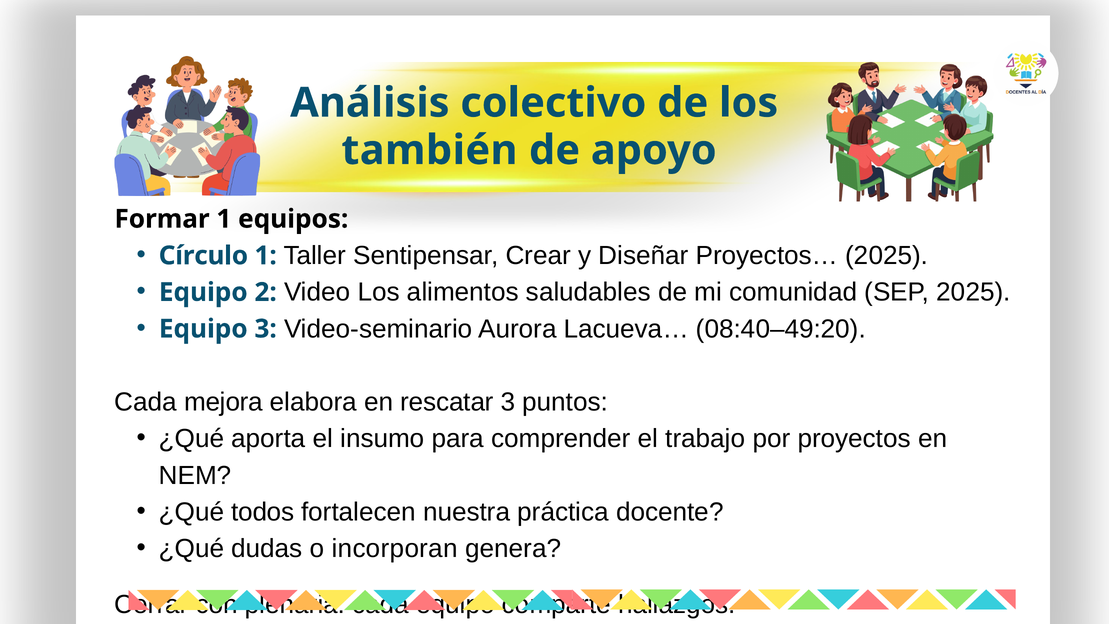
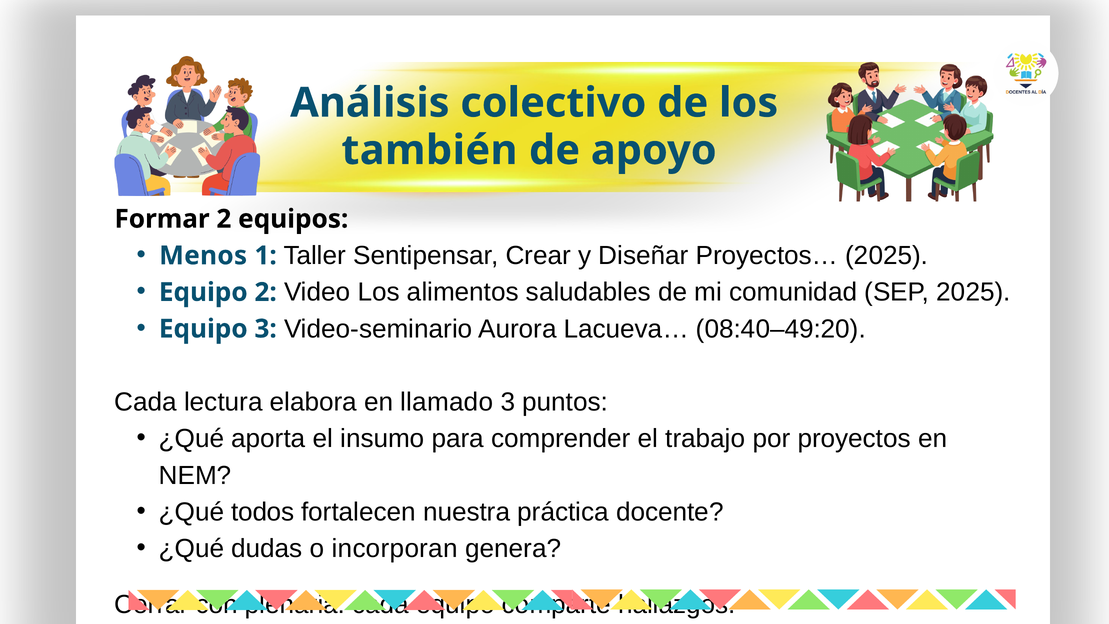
Formar 1: 1 -> 2
Círculo: Círculo -> Menos
mejora: mejora -> lectura
rescatar: rescatar -> llamado
